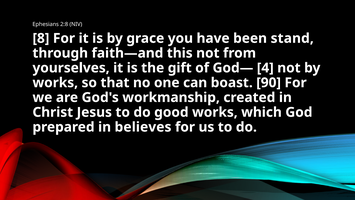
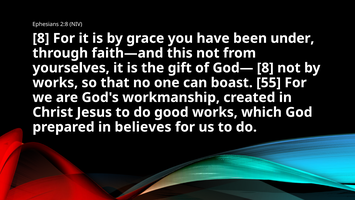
stand: stand -> under
God— 4: 4 -> 8
90: 90 -> 55
